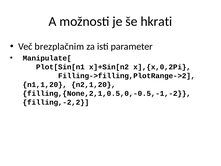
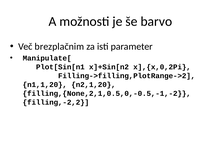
hkrati: hkrati -> barvo
